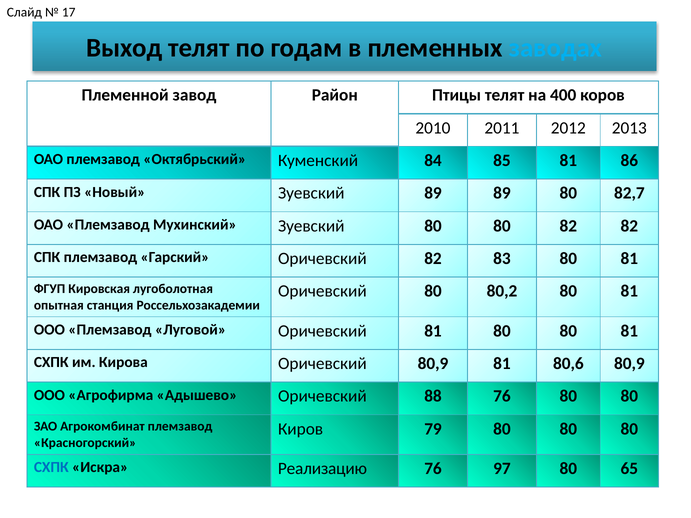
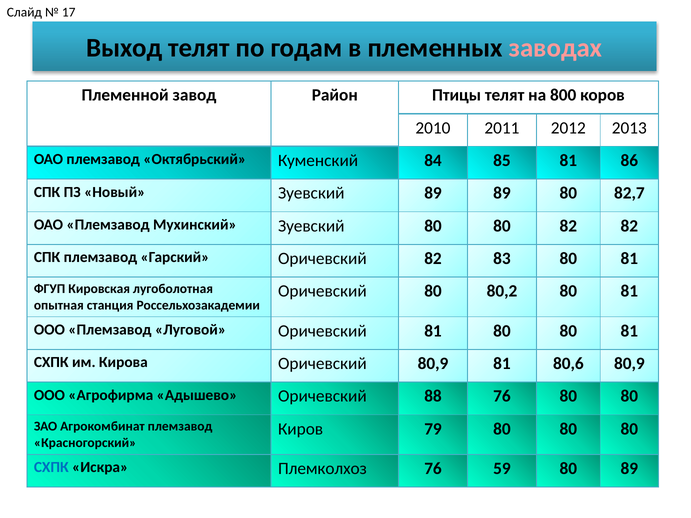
заводах colour: light blue -> pink
400: 400 -> 800
Реализацию: Реализацию -> Племколхоз
97: 97 -> 59
80 65: 65 -> 89
